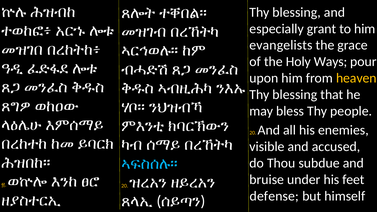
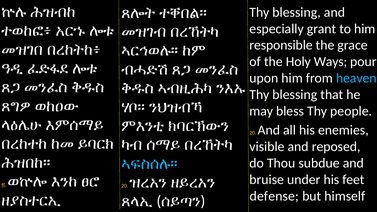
evangelists: evangelists -> responsible
heaven colour: yellow -> light blue
accused: accused -> reposed
